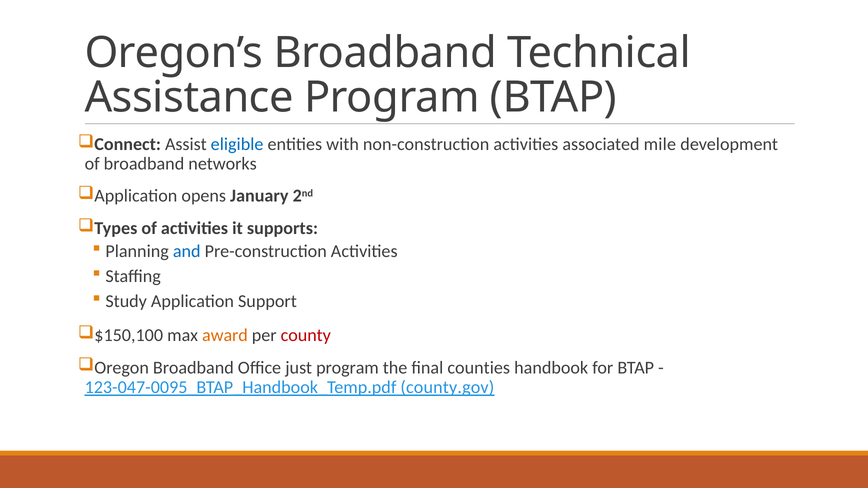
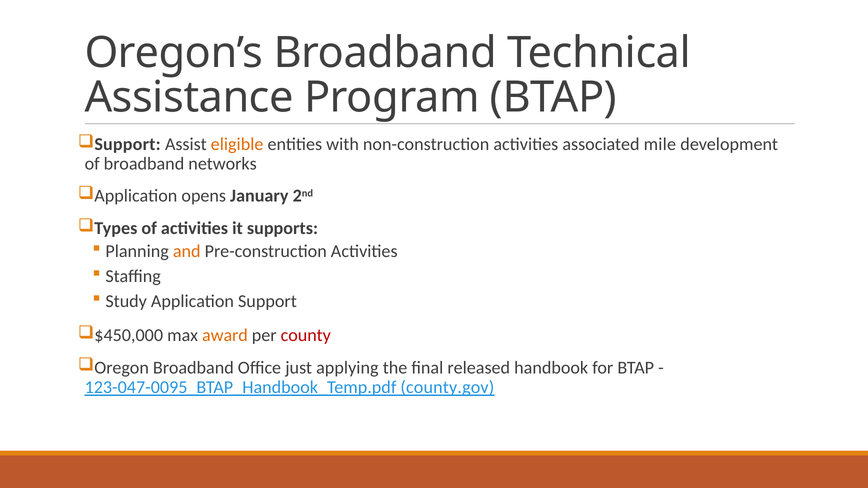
Connect at (128, 144): Connect -> Support
eligible colour: blue -> orange
and colour: blue -> orange
$150,100: $150,100 -> $450,000
just program: program -> applying
counties: counties -> released
